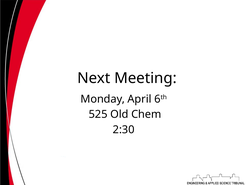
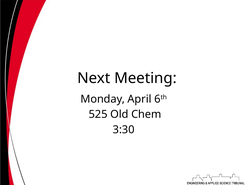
2:30: 2:30 -> 3:30
